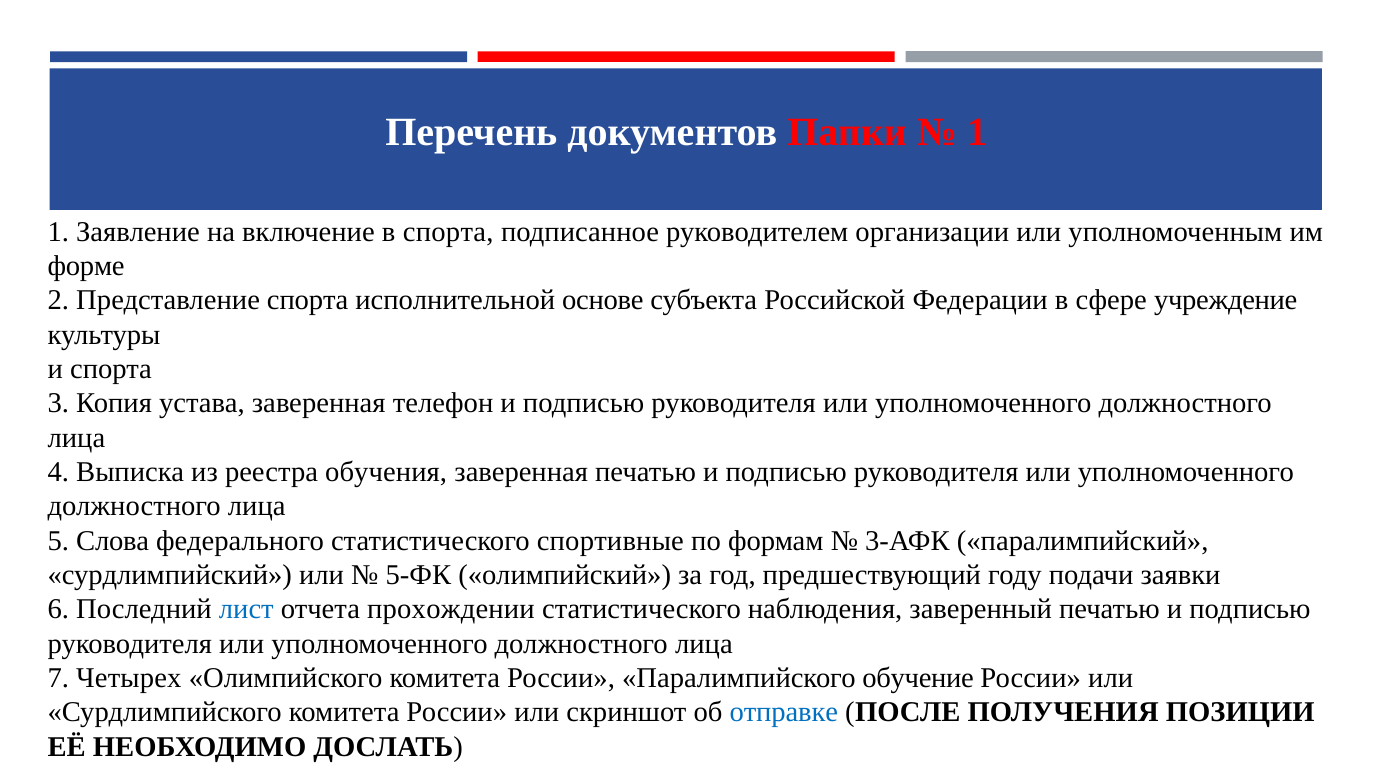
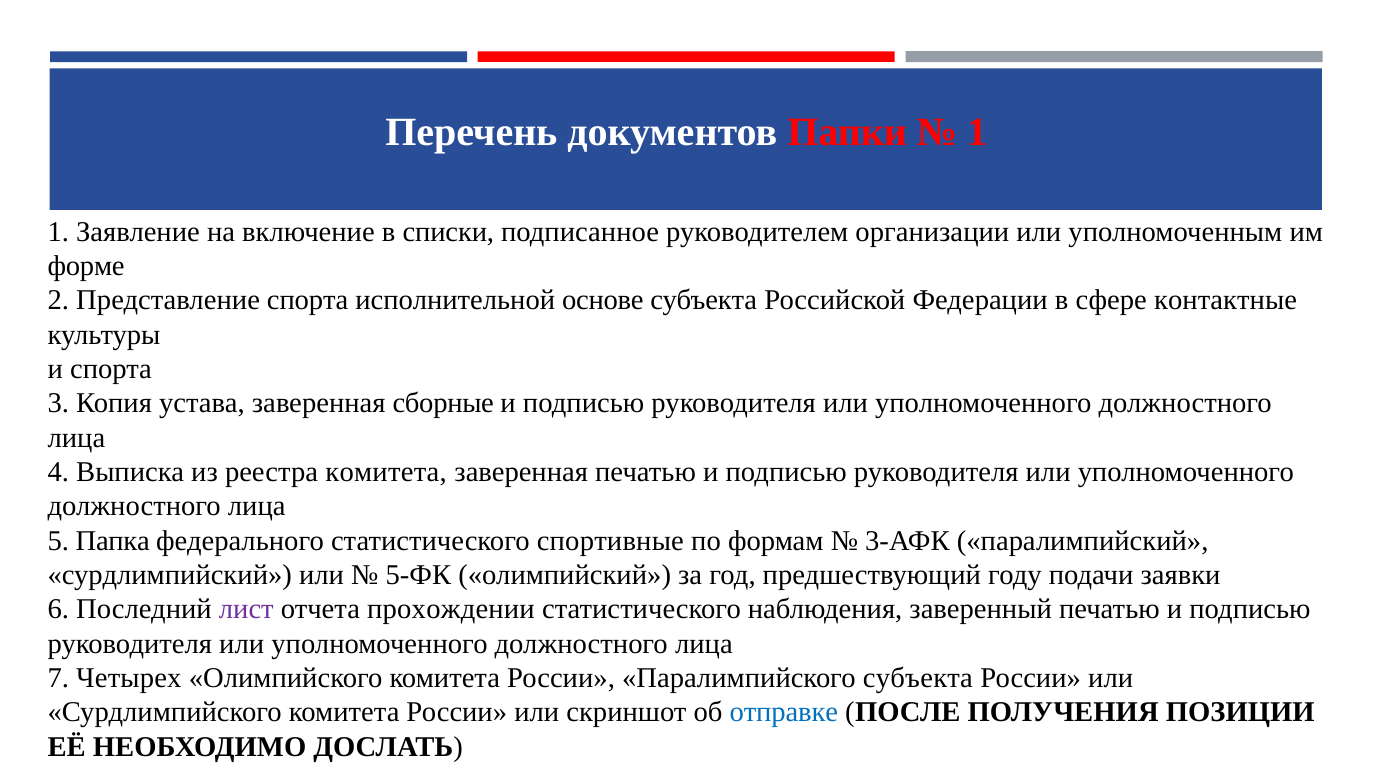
в спорта: спорта -> списки
учреждение: учреждение -> контактные
телефон: телефон -> сборные
реестра обучения: обучения -> комитета
Слова: Слова -> Папка
лист colour: blue -> purple
Паралимпийского обучение: обучение -> субъекта
